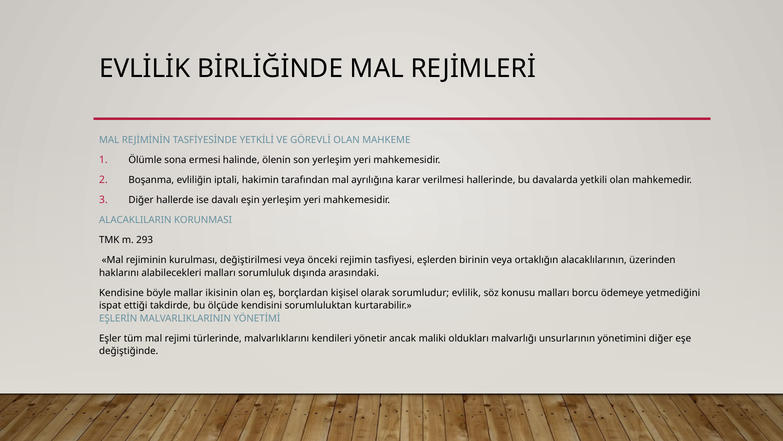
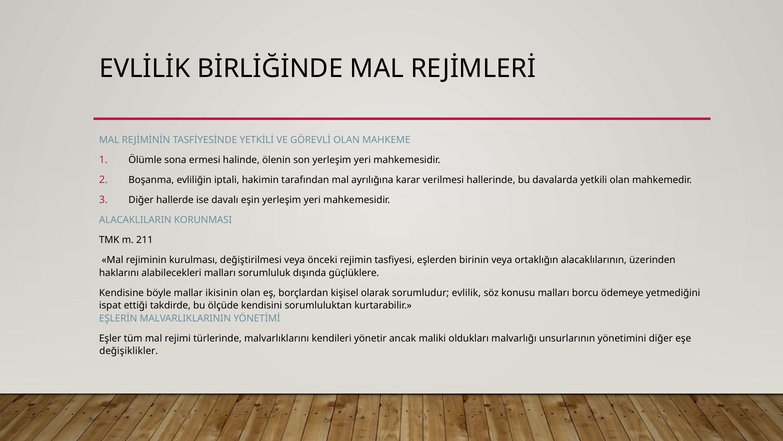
293: 293 -> 211
arasındaki: arasındaki -> güçlüklere
değiştiğinde: değiştiğinde -> değişiklikler
